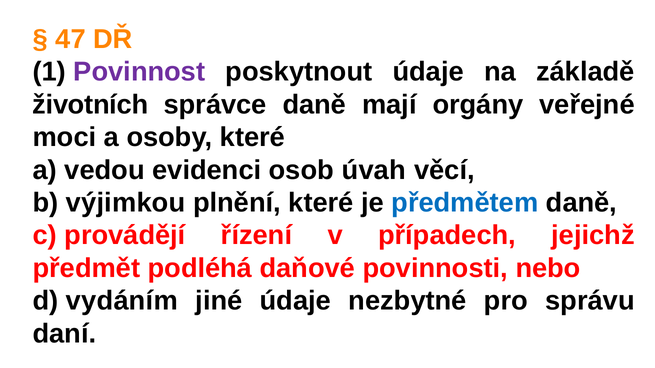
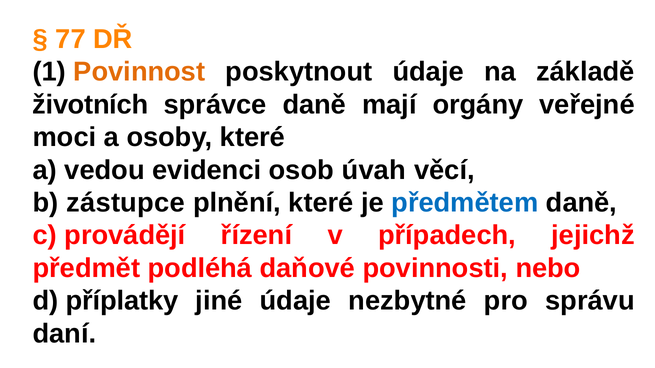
47: 47 -> 77
Povinnost colour: purple -> orange
výjimkou: výjimkou -> zástupce
vydáním: vydáním -> příplatky
